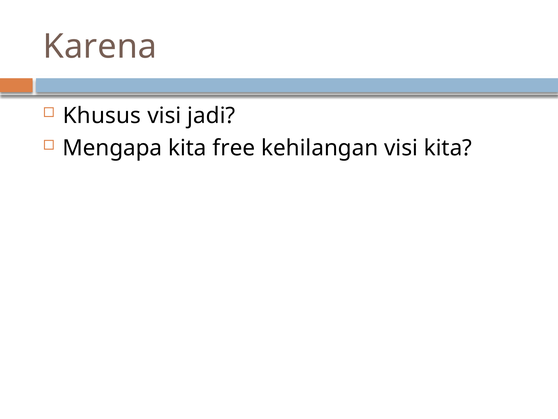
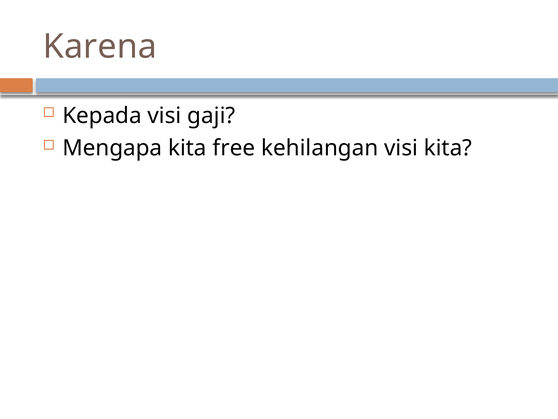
Khusus: Khusus -> Kepada
jadi: jadi -> gaji
